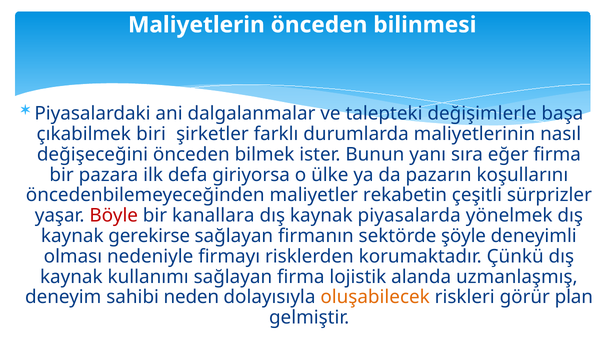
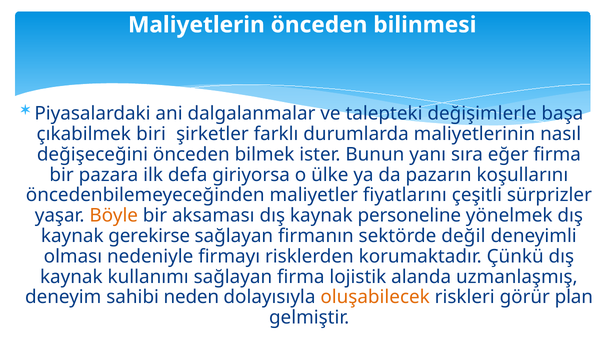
rekabetin: rekabetin -> fiyatlarını
Böyle colour: red -> orange
kanallara: kanallara -> aksaması
piyasalarda: piyasalarda -> personeline
şöyle: şöyle -> değil
